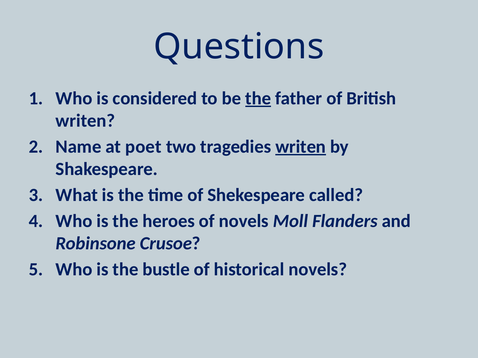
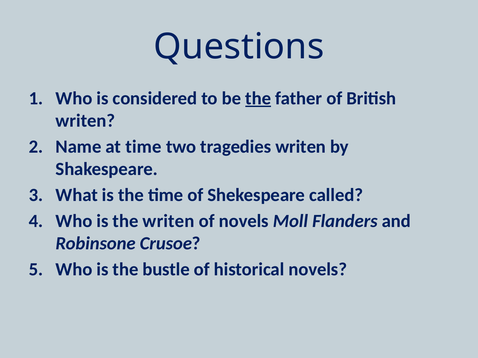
at poet: poet -> time
writen at (301, 147) underline: present -> none
the heroes: heroes -> writen
